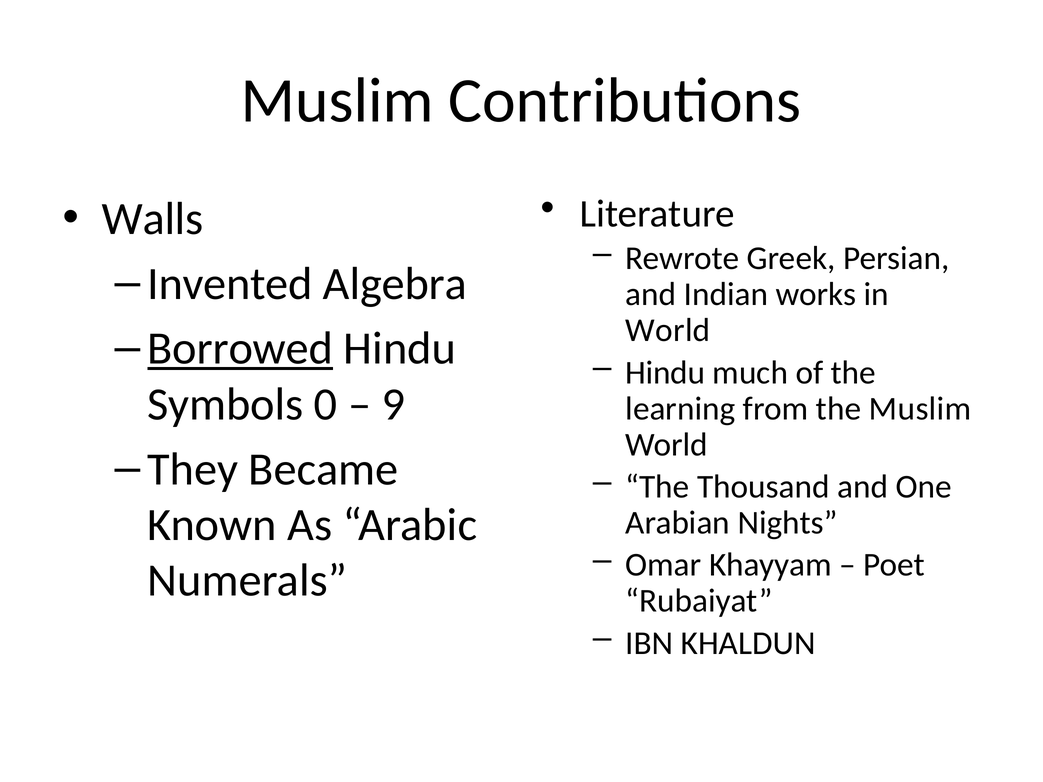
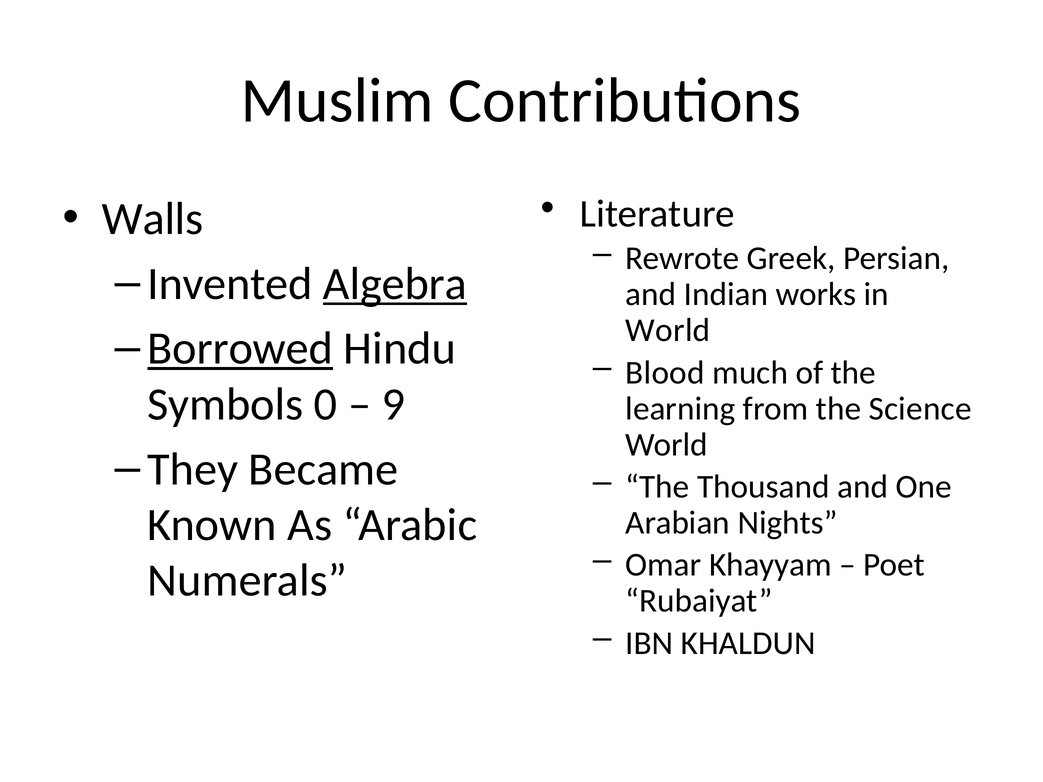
Algebra underline: none -> present
Hindu at (665, 373): Hindu -> Blood
the Muslim: Muslim -> Science
